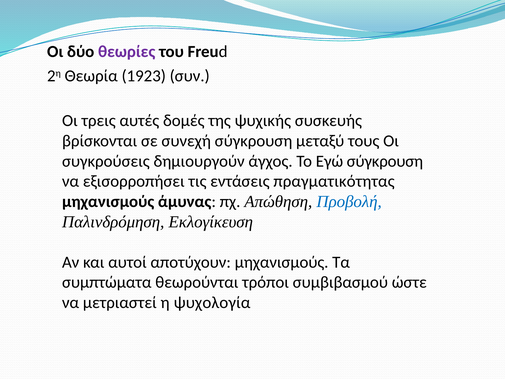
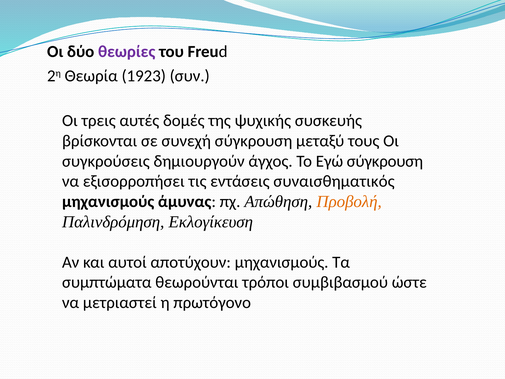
πραγματικότητας: πραγματικότητας -> συναισθηματικός
Προβολή colour: blue -> orange
ψυχολογία: ψυχολογία -> πρωτόγονο
